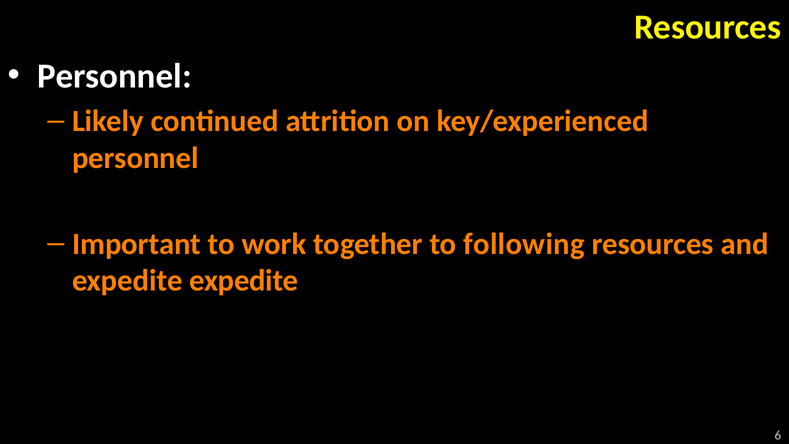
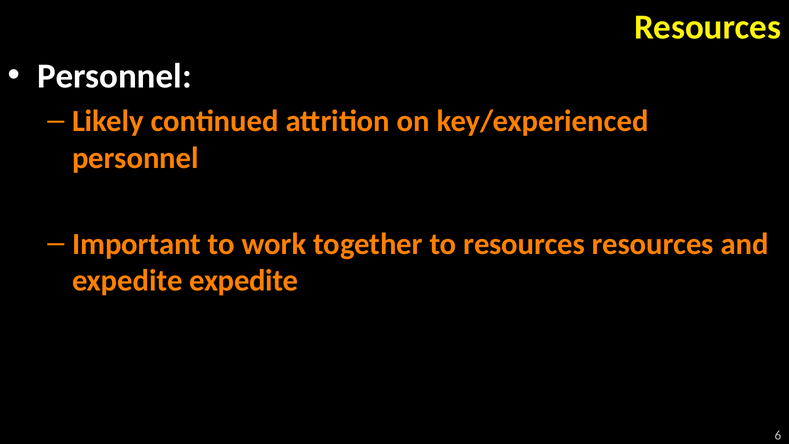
to following: following -> resources
